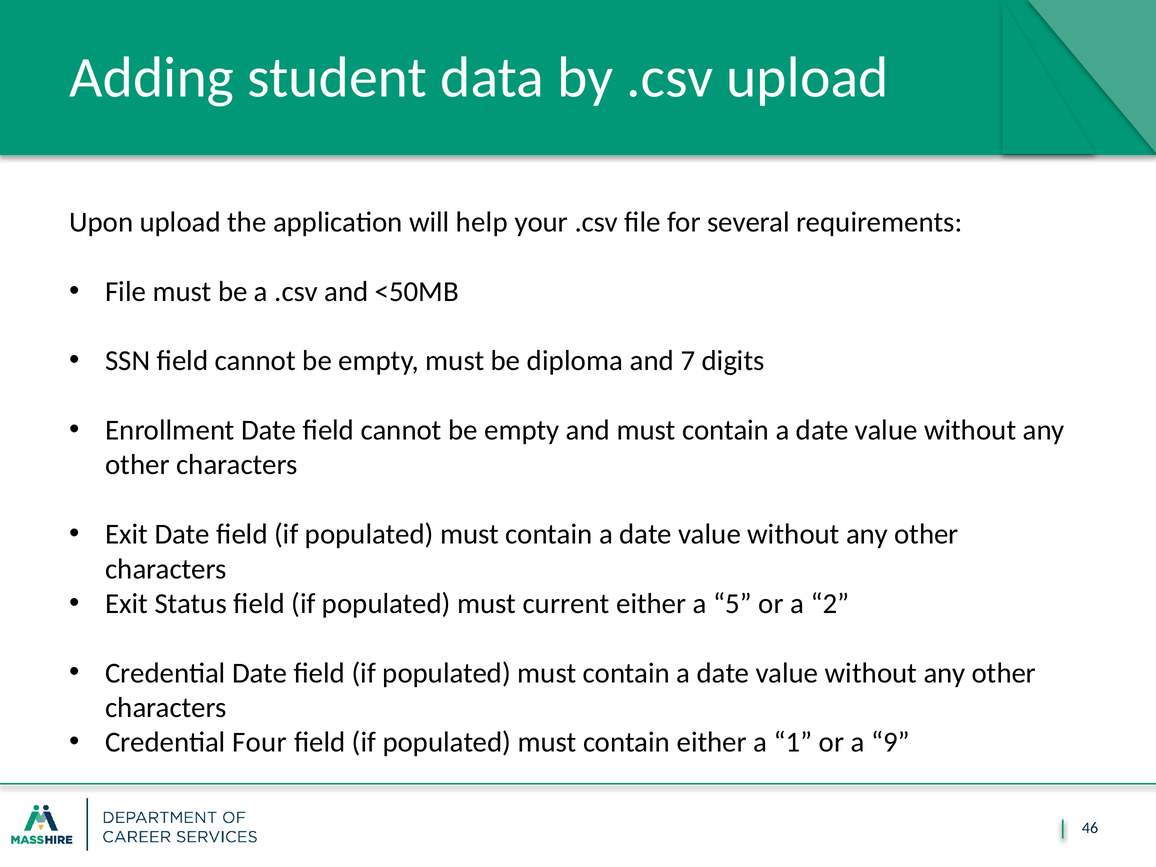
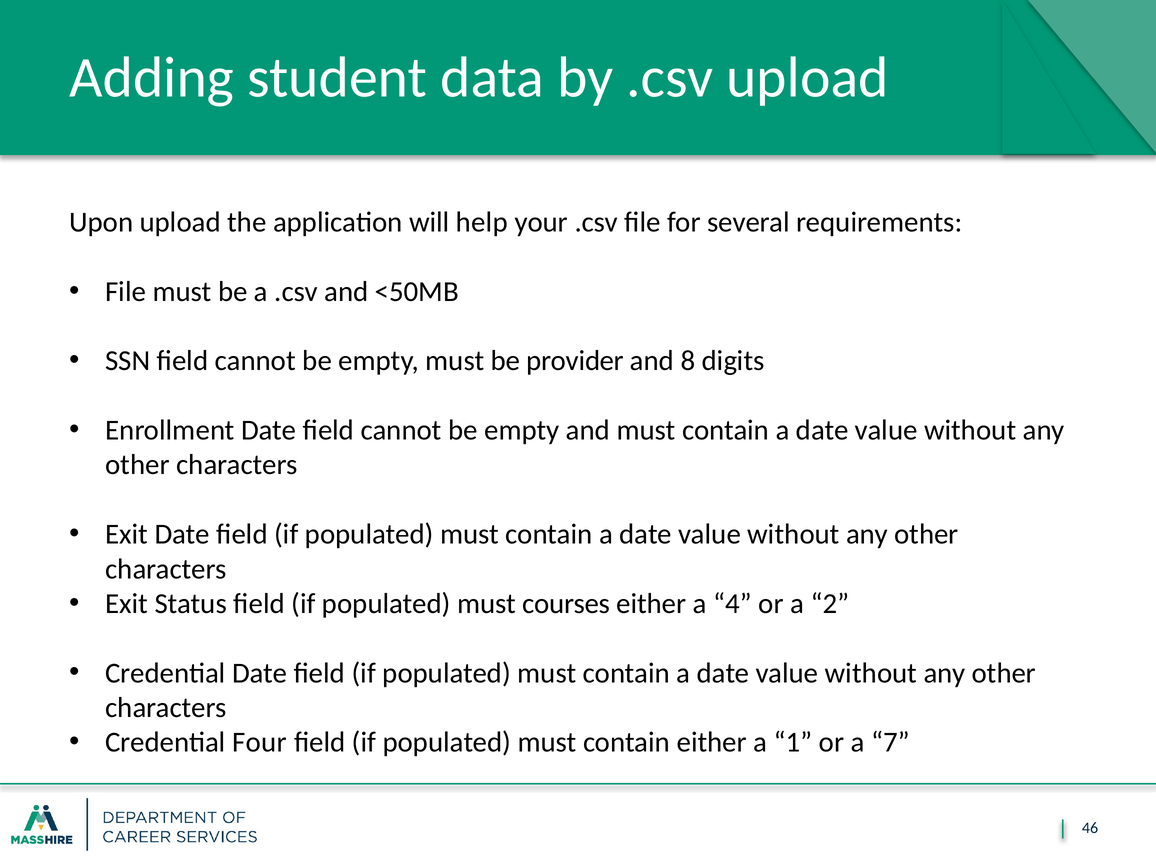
diploma: diploma -> provider
7: 7 -> 8
current: current -> courses
5: 5 -> 4
9: 9 -> 7
